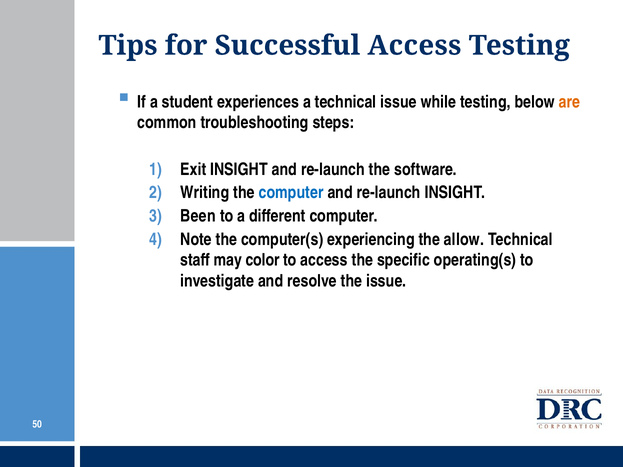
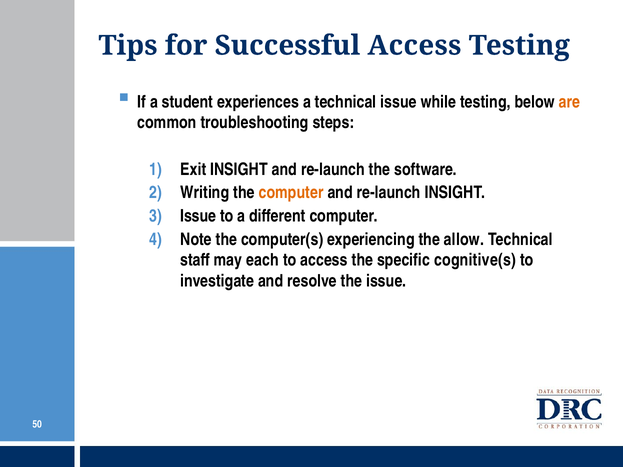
computer at (291, 193) colour: blue -> orange
Been at (198, 216): Been -> Issue
color: color -> each
operating(s: operating(s -> cognitive(s
